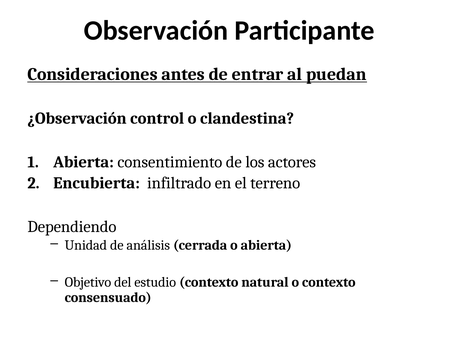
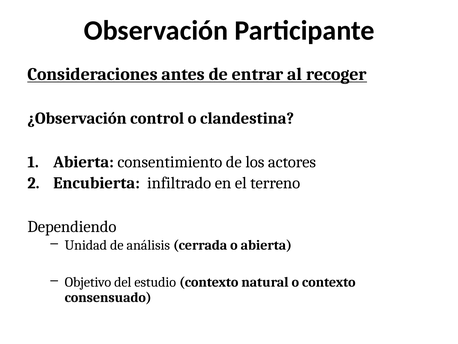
puedan: puedan -> recoger
